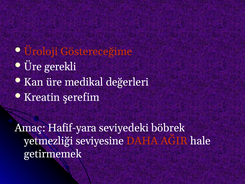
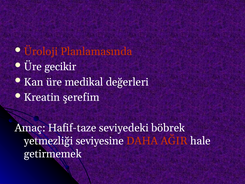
Göstereceğime: Göstereceğime -> Planlamasında
gerekli: gerekli -> gecikir
Hafif-yara: Hafif-yara -> Hafif-taze
